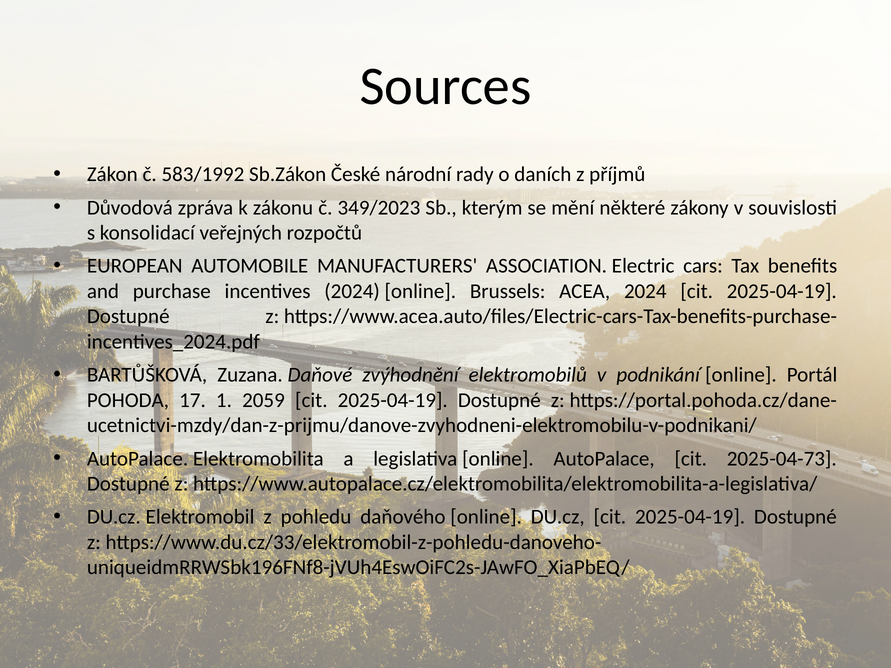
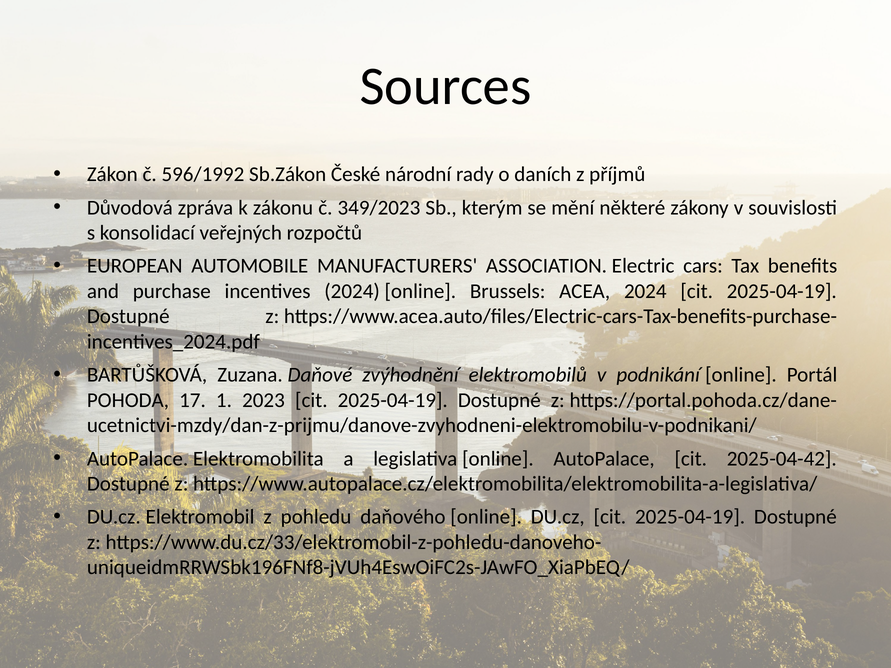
583/1992: 583/1992 -> 596/1992
2059: 2059 -> 2023
2025-04-73: 2025-04-73 -> 2025-04-42
